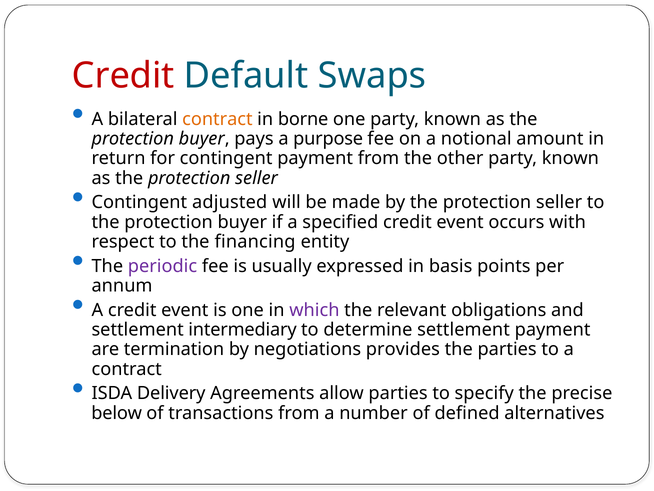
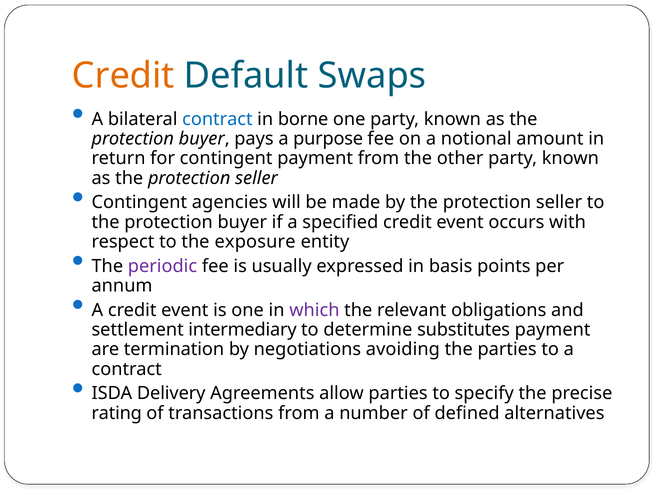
Credit at (123, 76) colour: red -> orange
contract at (217, 119) colour: orange -> blue
adjusted: adjusted -> agencies
financing: financing -> exposure
determine settlement: settlement -> substitutes
provides: provides -> avoiding
below: below -> rating
